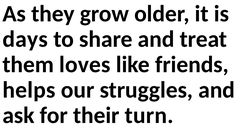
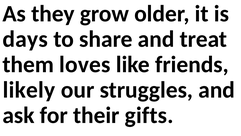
helps: helps -> likely
turn: turn -> gifts
